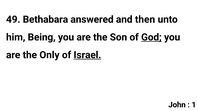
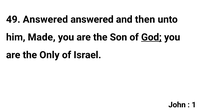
49 Bethabara: Bethabara -> Answered
Being: Being -> Made
Israel underline: present -> none
